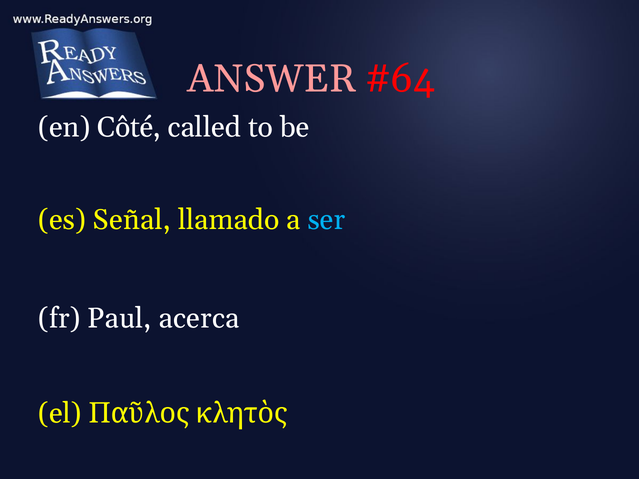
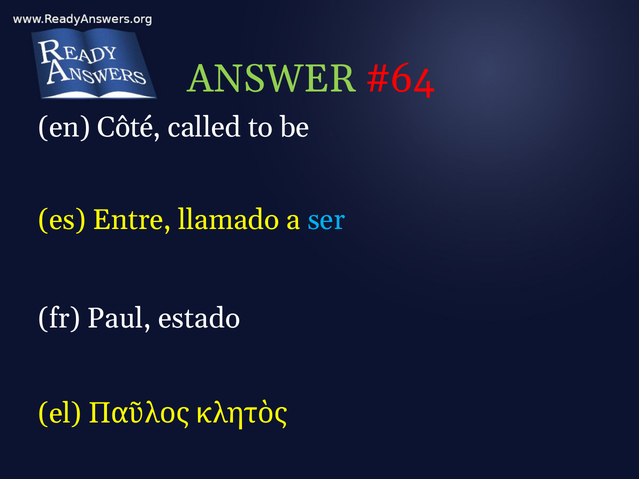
ANSWER colour: pink -> light green
Señal: Señal -> Entre
acerca: acerca -> estado
